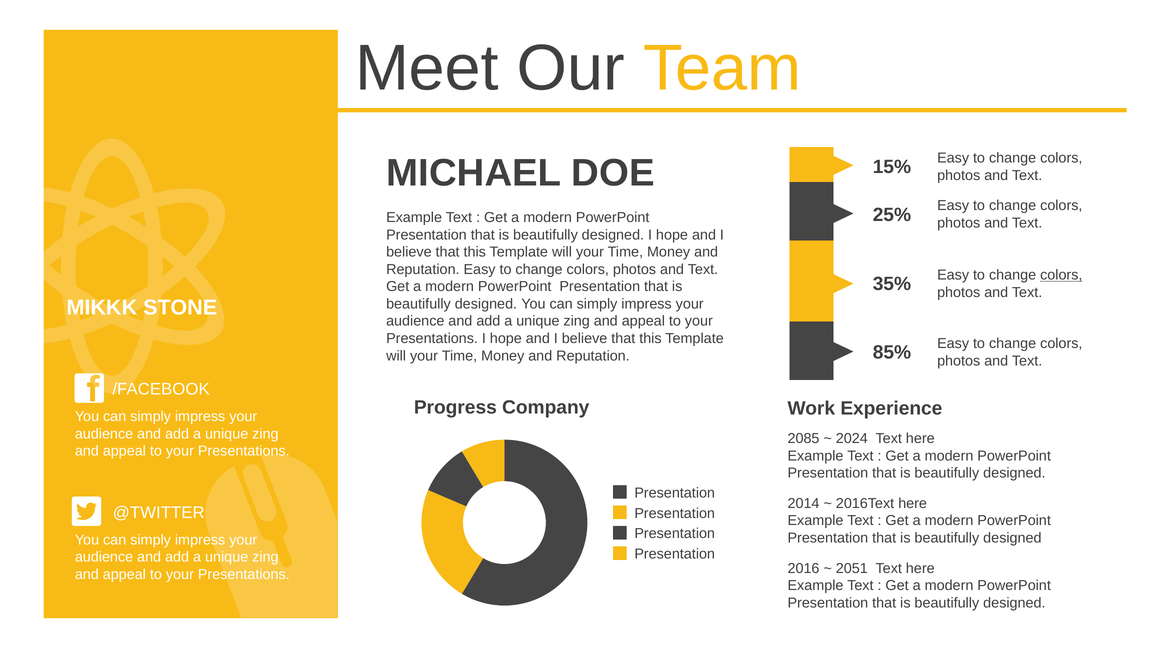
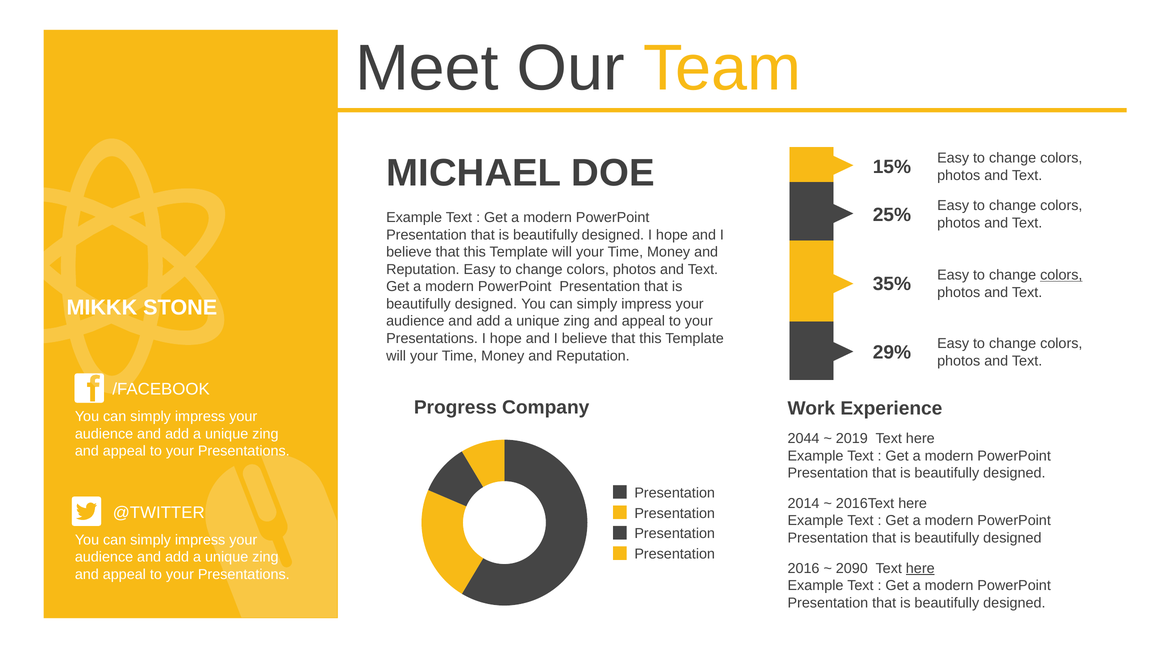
85%: 85% -> 29%
2085: 2085 -> 2044
2024: 2024 -> 2019
2051: 2051 -> 2090
here at (920, 568) underline: none -> present
